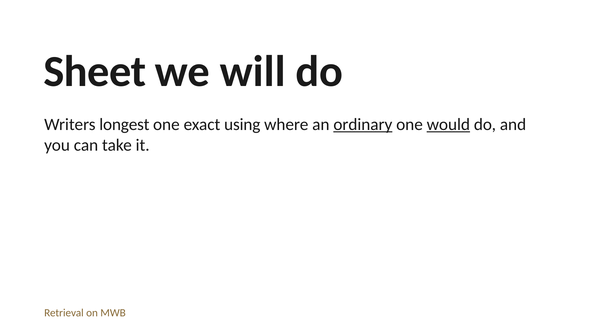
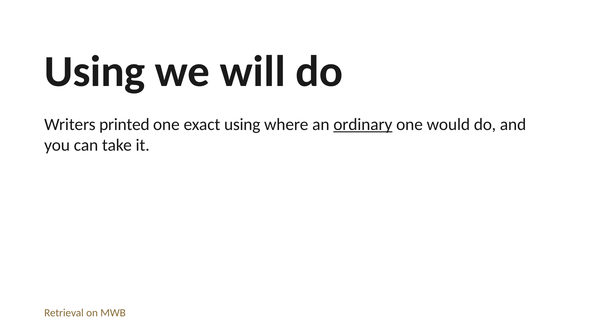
Sheet at (95, 72): Sheet -> Using
longest: longest -> printed
would underline: present -> none
